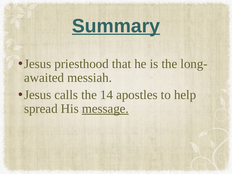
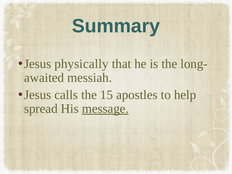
Summary underline: present -> none
priesthood: priesthood -> physically
14: 14 -> 15
